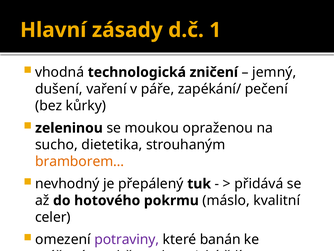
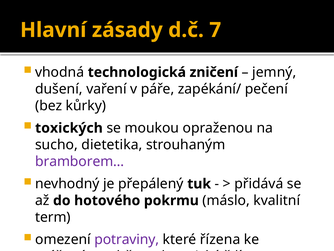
1: 1 -> 7
zeleninou: zeleninou -> toxických
bramborem… colour: orange -> purple
celer: celer -> term
banán: banán -> řízena
